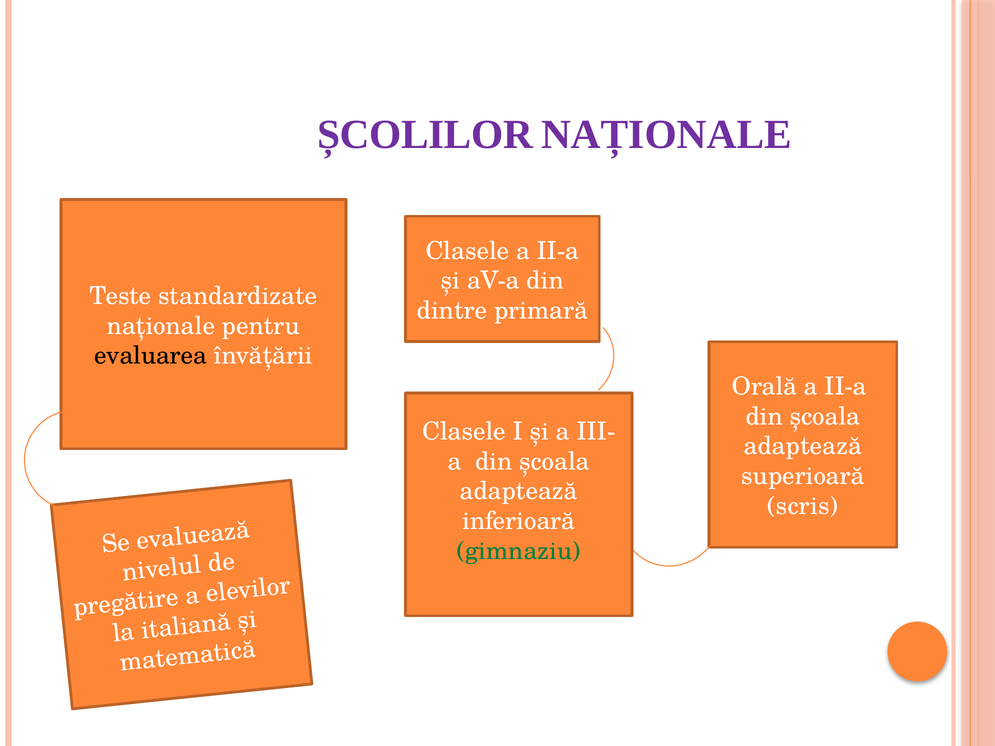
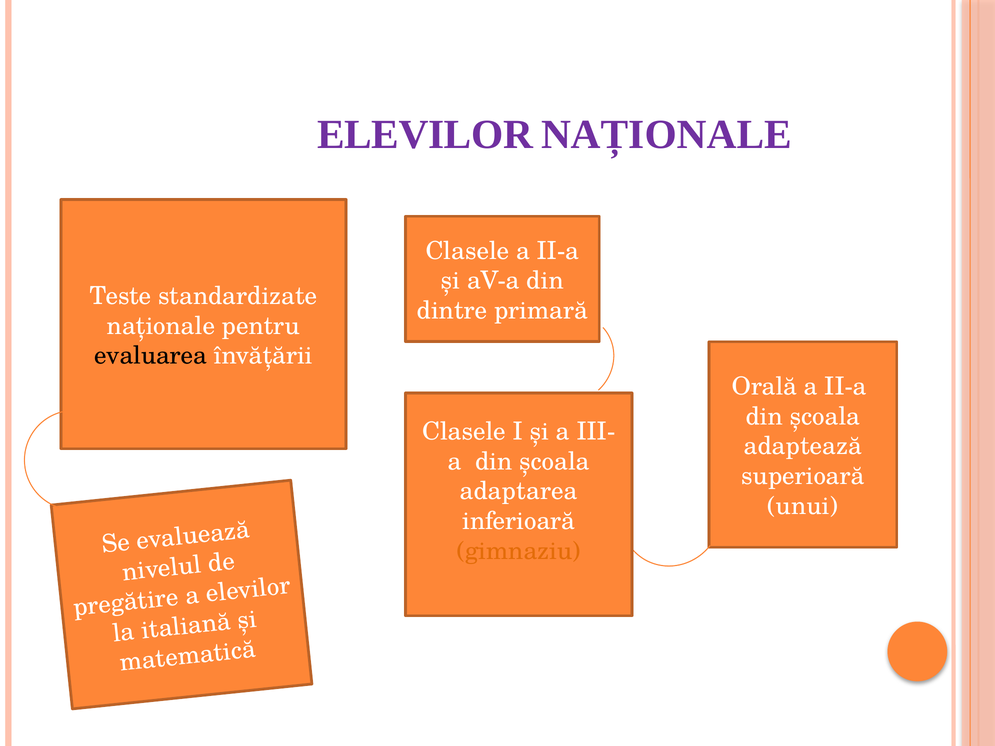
ȘCOLILOR at (425, 135): ȘCOLILOR -> ELEVILOR
adaptează at (519, 491): adaptează -> adaptarea
scris: scris -> unui
gimnaziu colour: green -> orange
